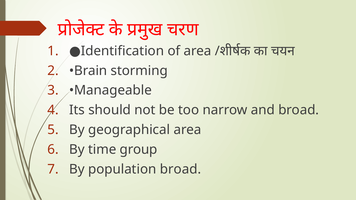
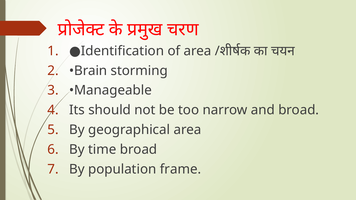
time group: group -> broad
population broad: broad -> frame
